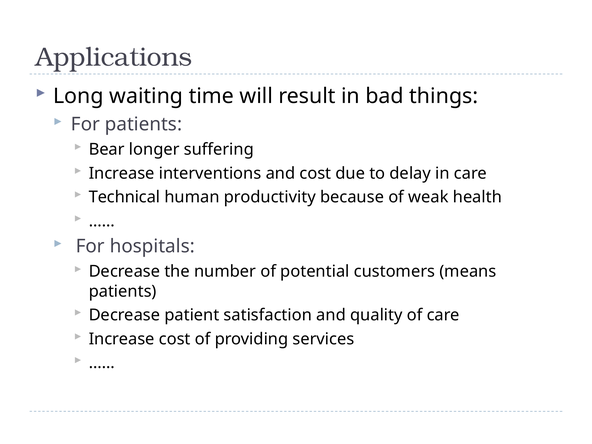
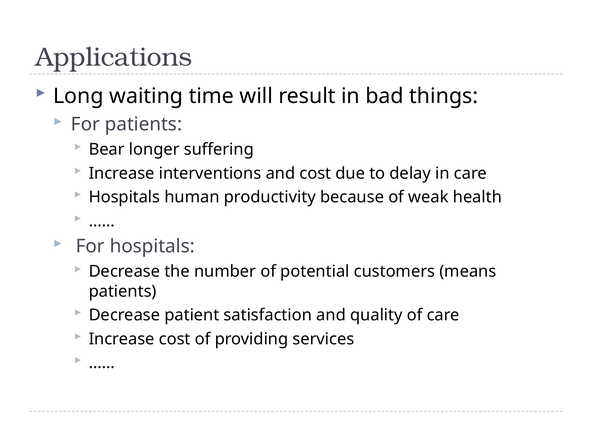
Technical at (124, 197): Technical -> Hospitals
